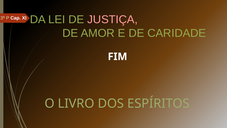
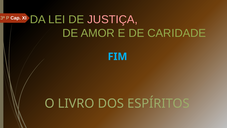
FIM colour: white -> light blue
